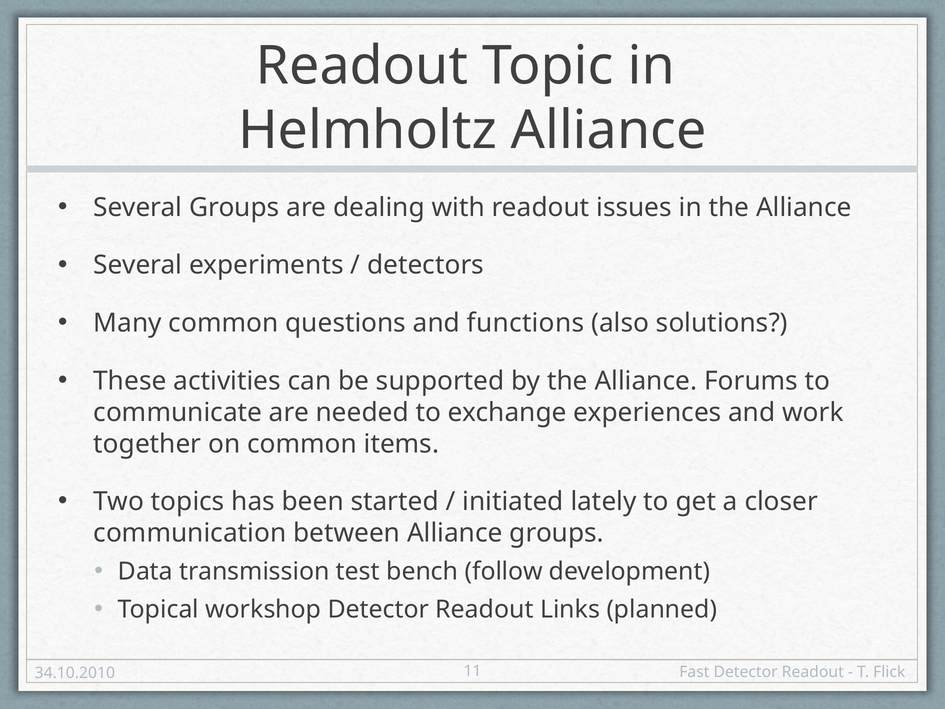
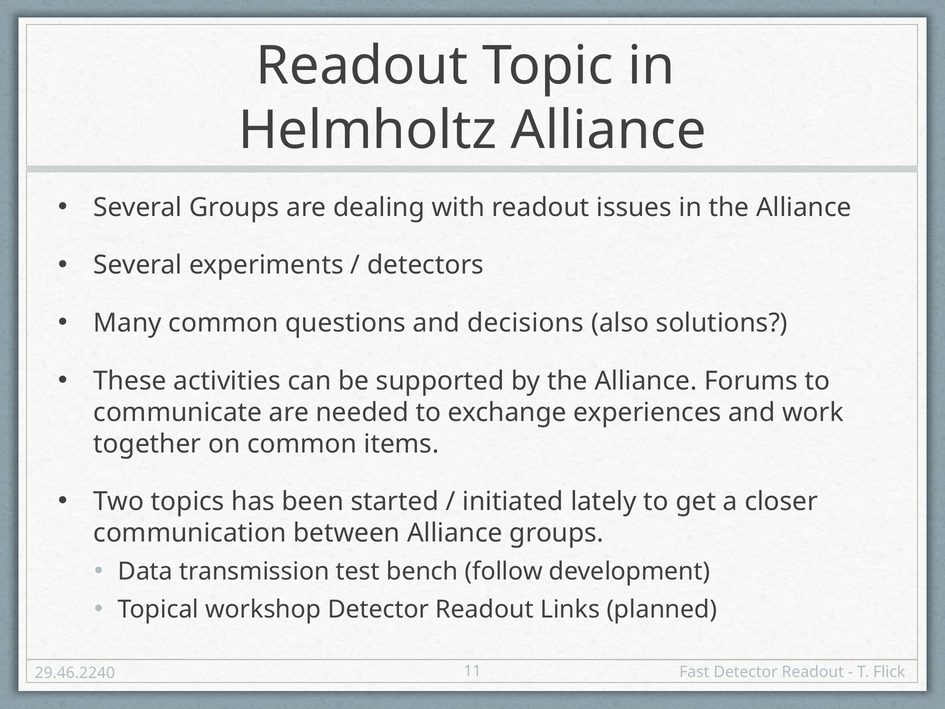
functions: functions -> decisions
34.10.2010: 34.10.2010 -> 29.46.2240
